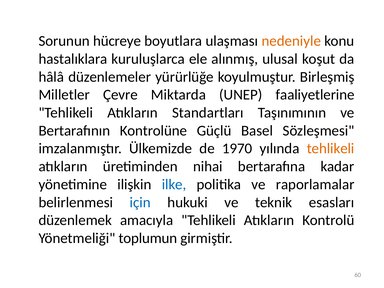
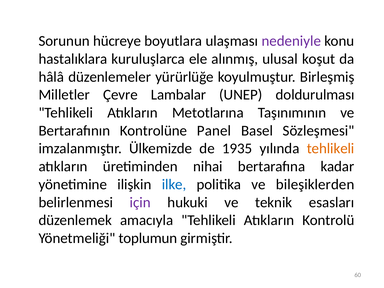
nedeniyle colour: orange -> purple
Miktarda: Miktarda -> Lambalar
faaliyetlerine: faaliyetlerine -> doldurulması
Standartları: Standartları -> Metotlarına
Güçlü: Güçlü -> Panel
1970: 1970 -> 1935
raporlamalar: raporlamalar -> bileşiklerden
için colour: blue -> purple
